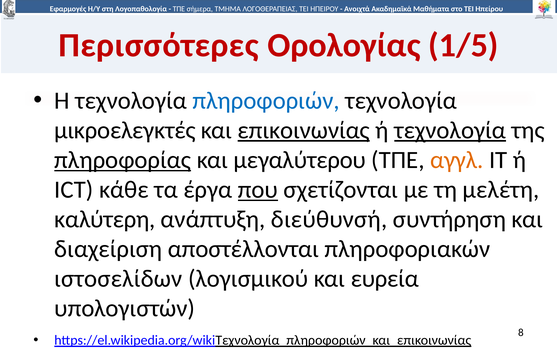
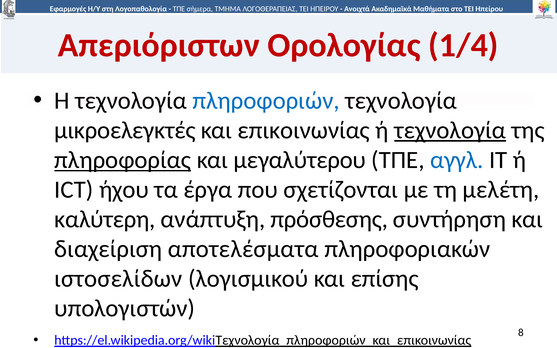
Περισσότερες: Περισσότερες -> Απεριόριστων
1/5: 1/5 -> 1/4
επικοινωνίας underline: present -> none
αγγλ colour: orange -> blue
κάθε: κάθε -> ήχου
που underline: present -> none
διεύθυνσή: διεύθυνσή -> πρόσθεσης
αποστέλλονται: αποστέλλονται -> αποτελέσματα
ευρεία: ευρεία -> επίσης
